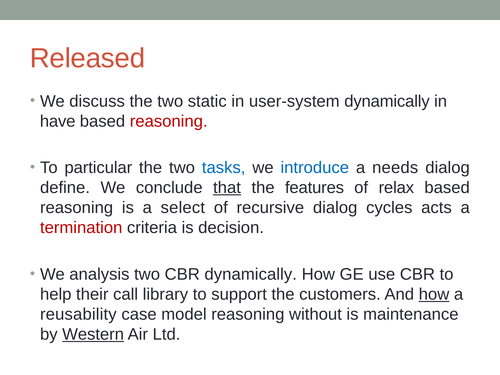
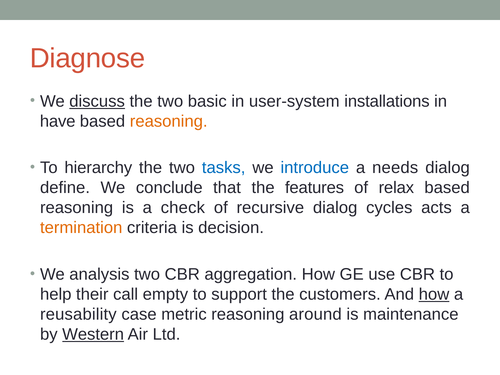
Released: Released -> Diagnose
discuss underline: none -> present
static: static -> basic
user-system dynamically: dynamically -> installations
reasoning at (169, 121) colour: red -> orange
particular: particular -> hierarchy
that underline: present -> none
select: select -> check
termination colour: red -> orange
CBR dynamically: dynamically -> aggregation
library: library -> empty
model: model -> metric
without: without -> around
